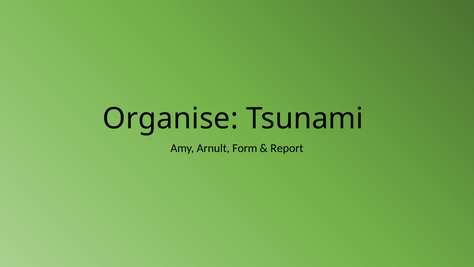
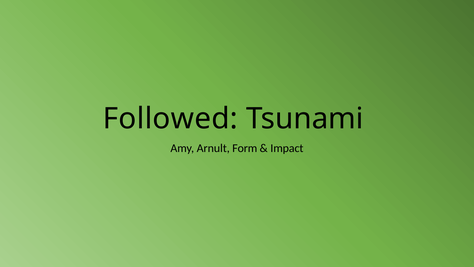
Organise: Organise -> Followed
Report: Report -> Impact
